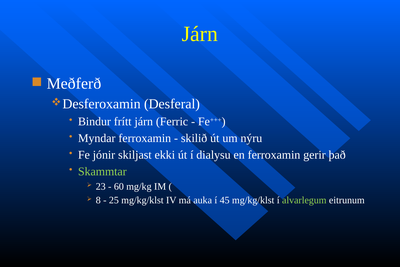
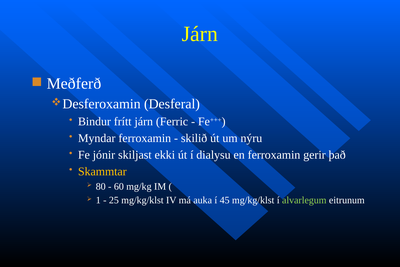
Skammtar colour: light green -> yellow
23: 23 -> 80
8: 8 -> 1
